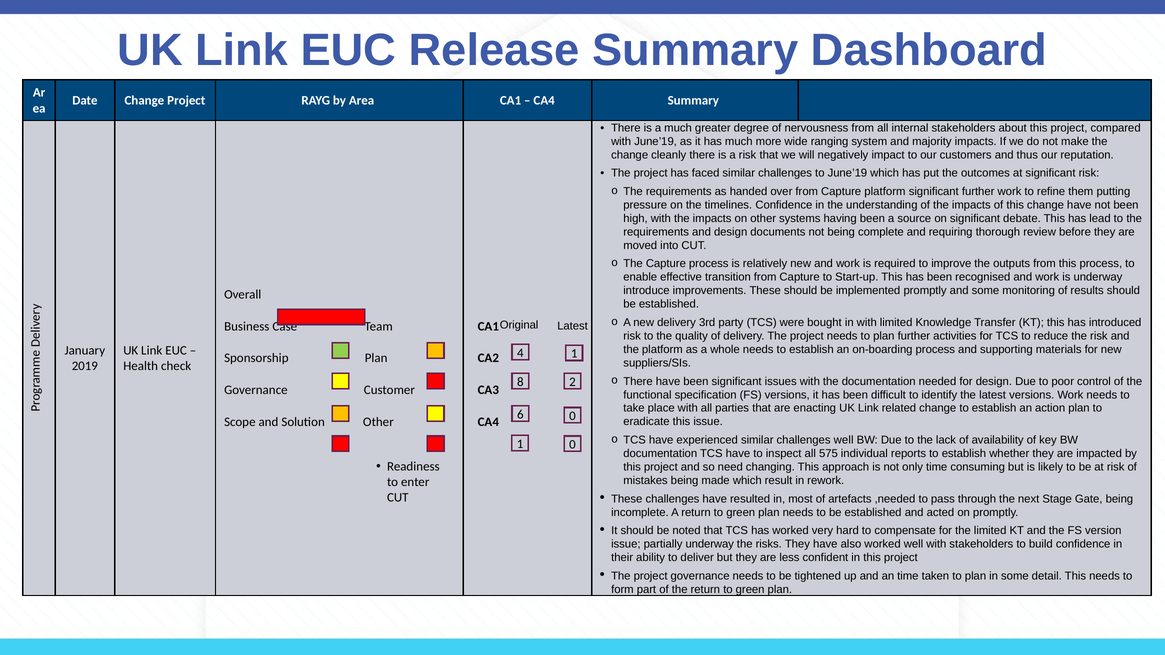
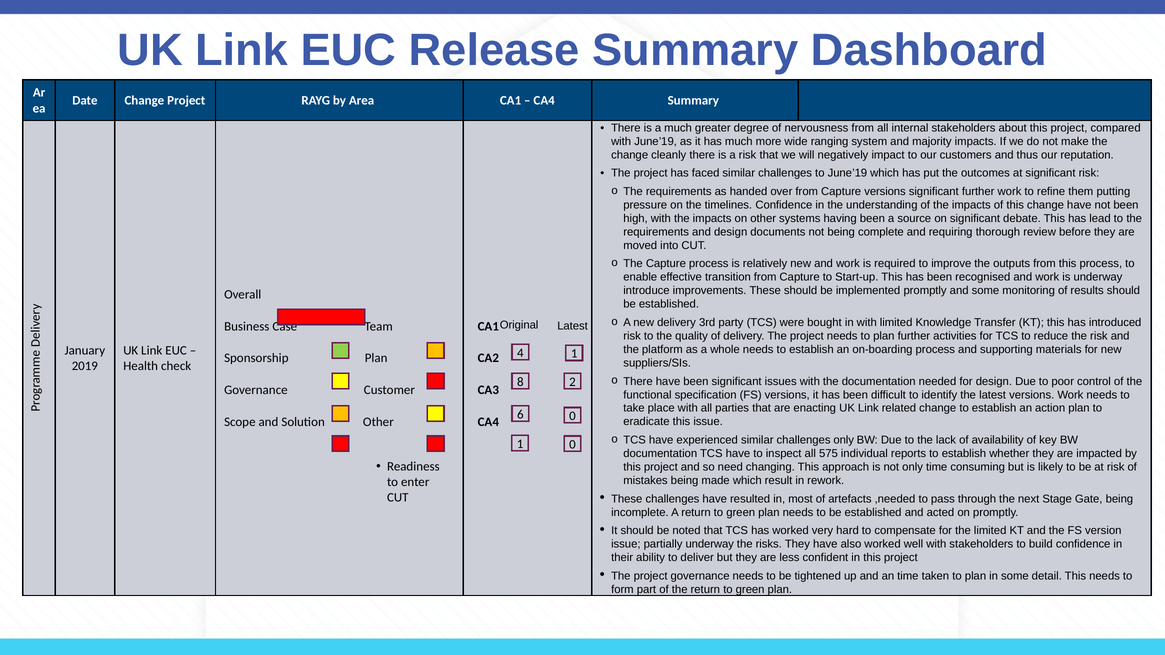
Capture platform: platform -> versions
challenges well: well -> only
